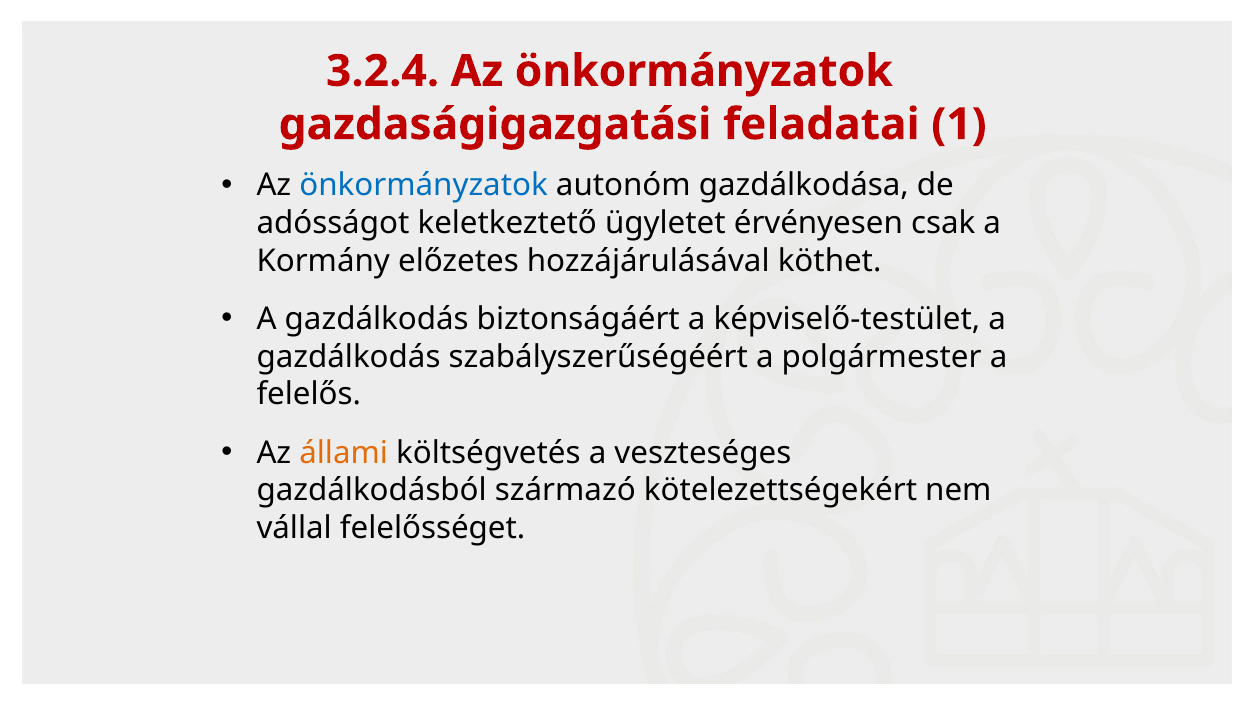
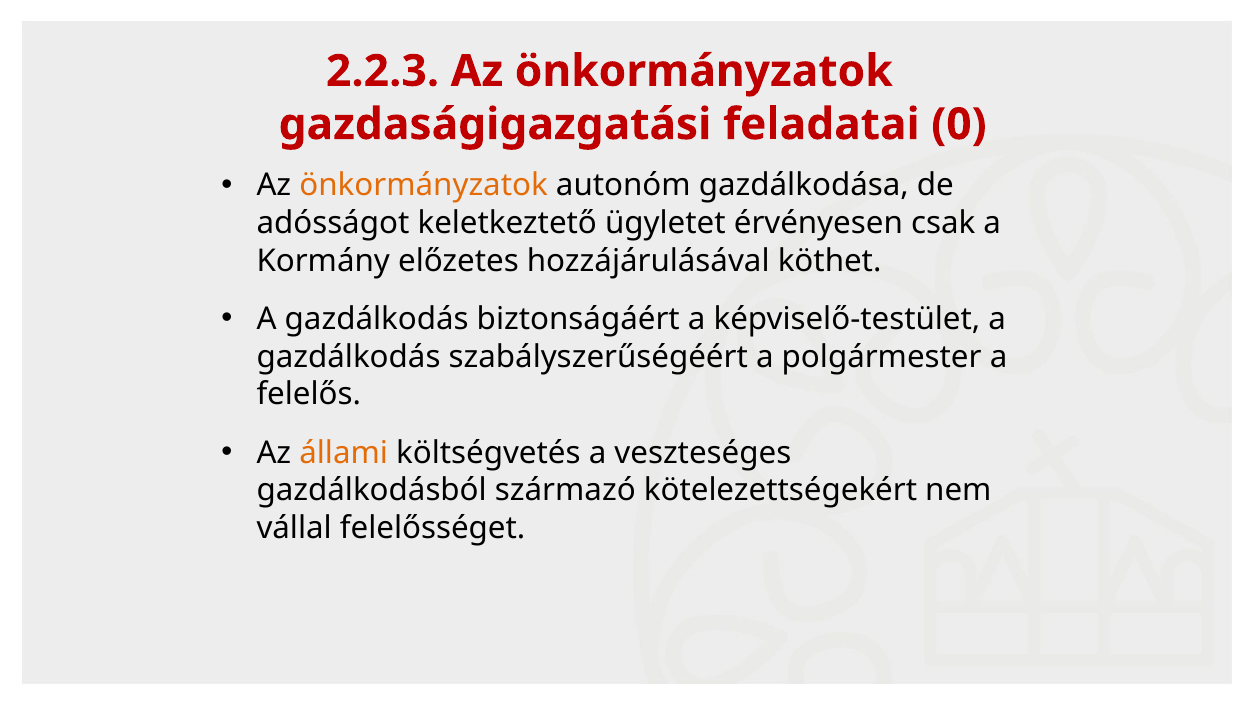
3.2.4: 3.2.4 -> 2.2.3
1: 1 -> 0
önkormányzatok at (424, 186) colour: blue -> orange
